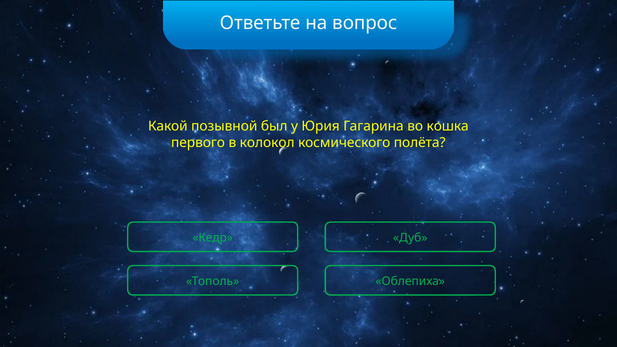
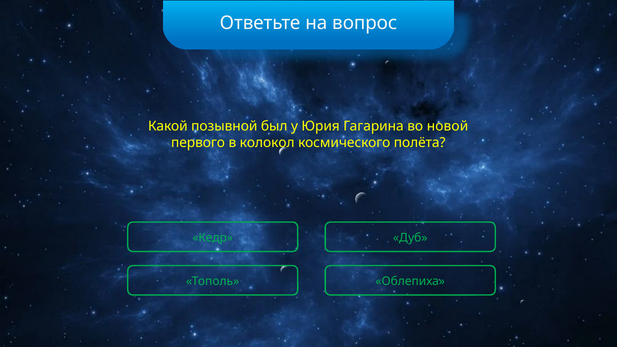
кошка: кошка -> новой
